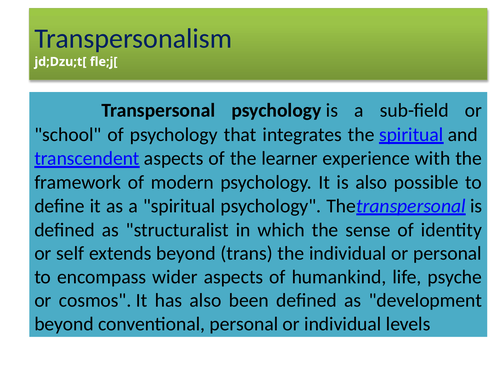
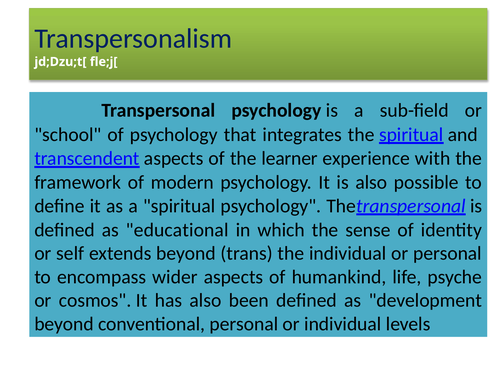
structuralist: structuralist -> educational
